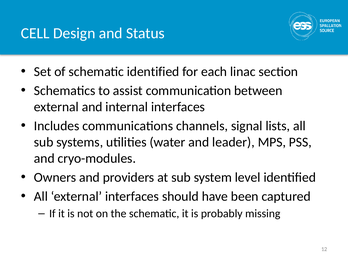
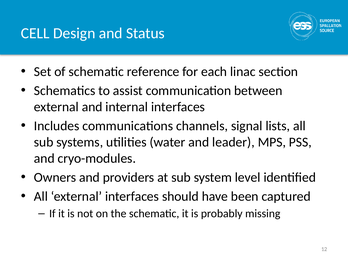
schematic identified: identified -> reference
